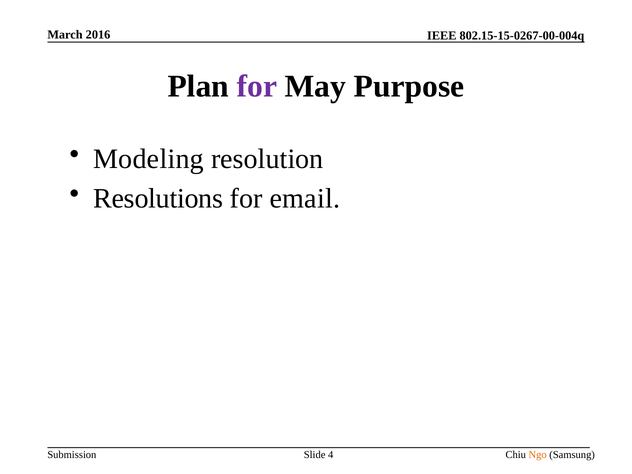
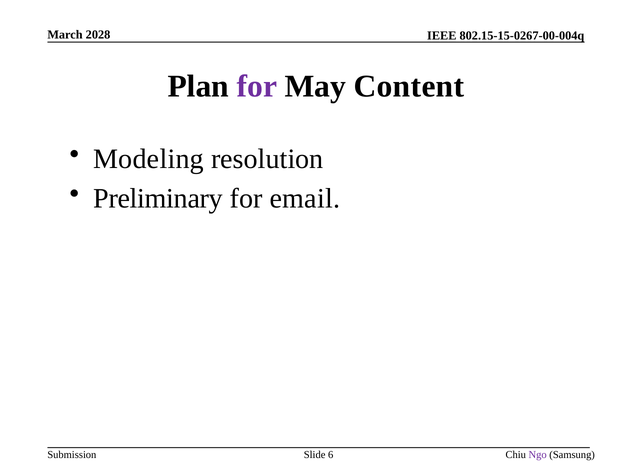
2016: 2016 -> 2028
Purpose: Purpose -> Content
Resolutions: Resolutions -> Preliminary
4: 4 -> 6
Ngo colour: orange -> purple
